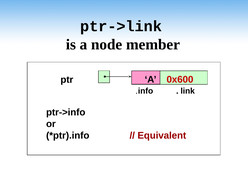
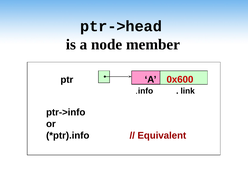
ptr->link: ptr->link -> ptr->head
